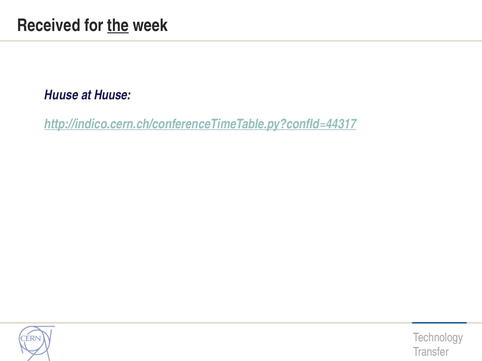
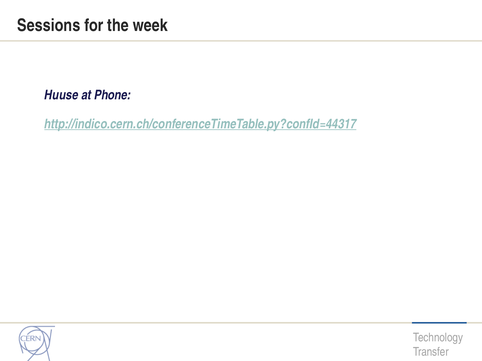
Received: Received -> Sessions
the underline: present -> none
at Huuse: Huuse -> Phone
